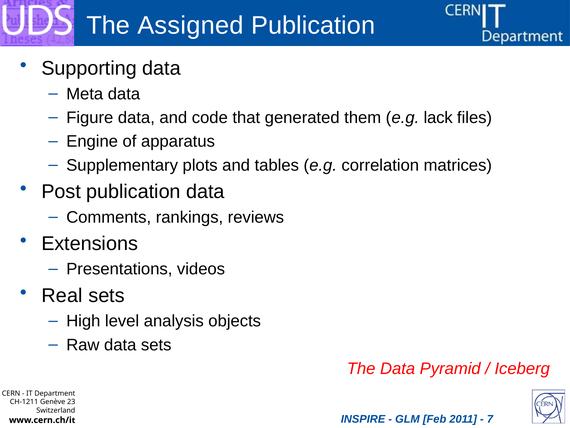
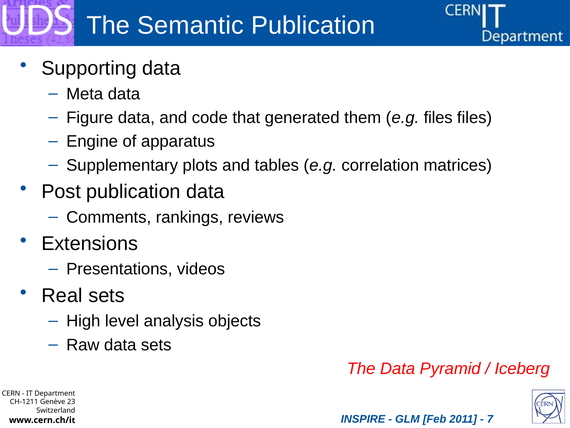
Assigned: Assigned -> Semantic
e.g lack: lack -> files
